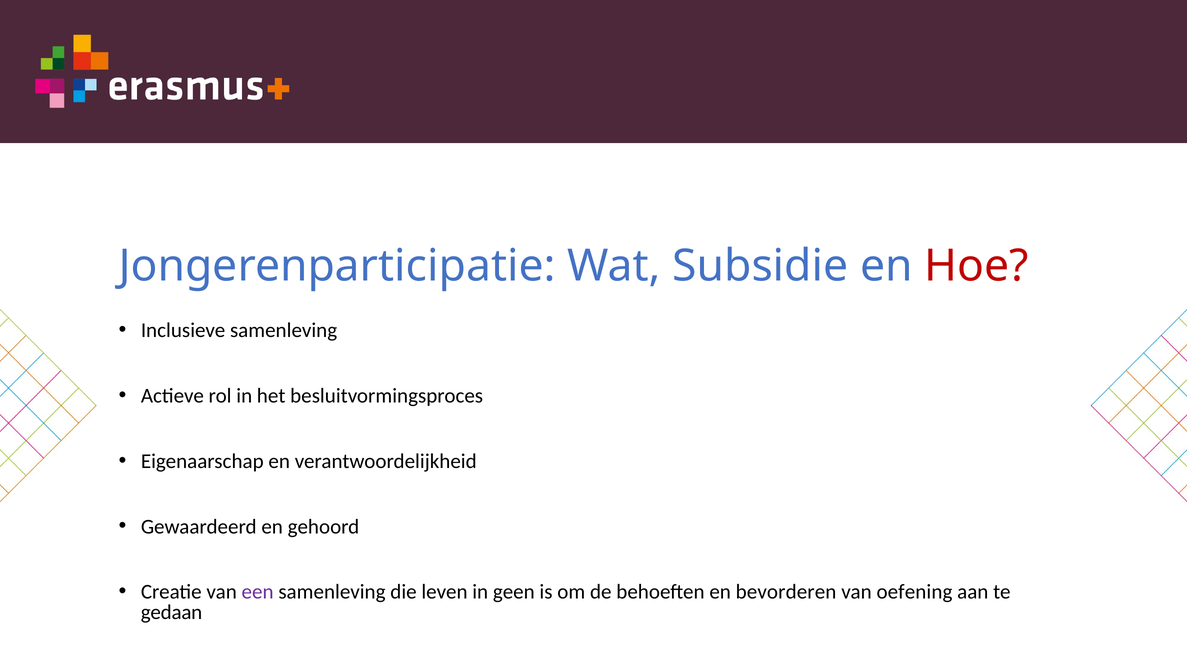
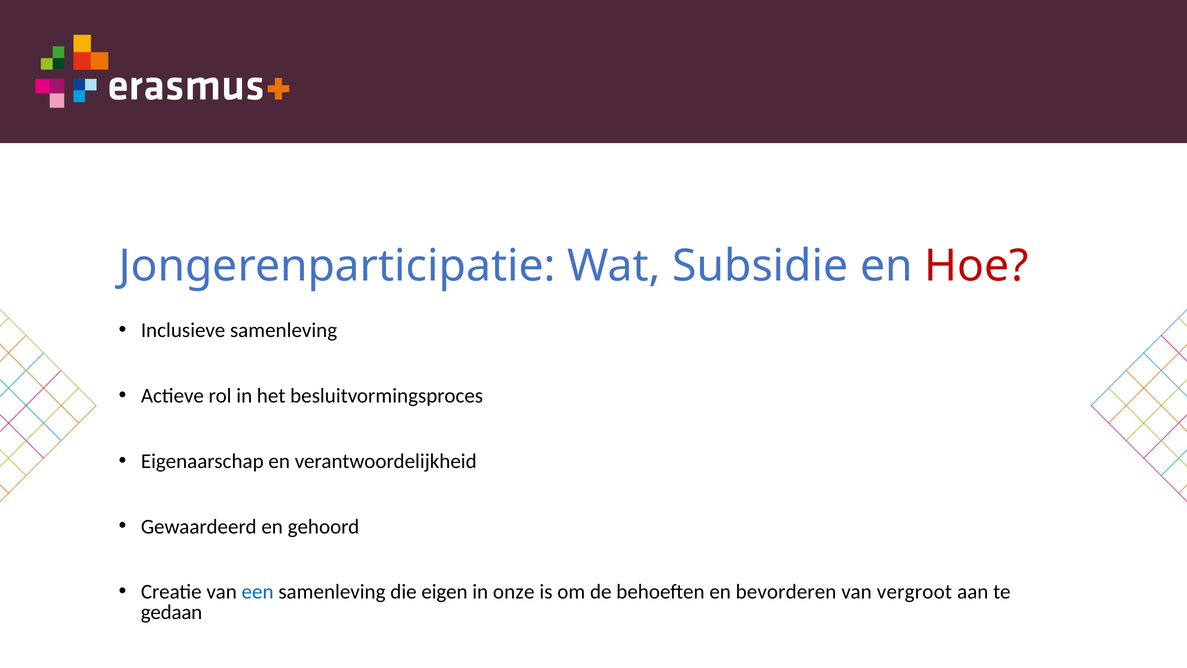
een colour: purple -> blue
leven: leven -> eigen
geen: geen -> onze
oefening: oefening -> vergroot
